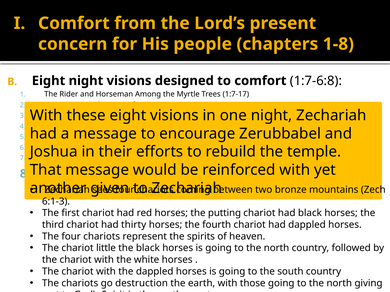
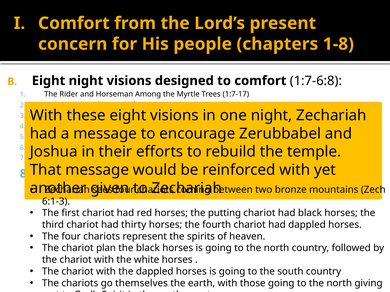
little: little -> plan
destruction: destruction -> themselves
